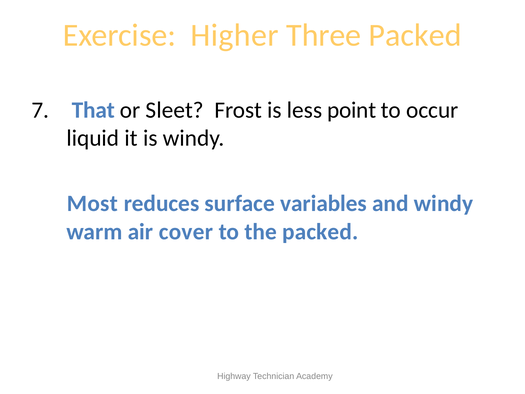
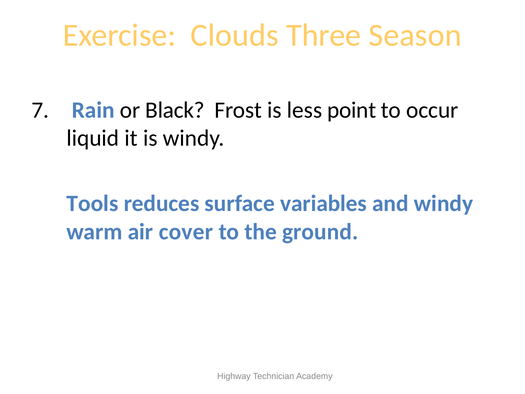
Higher: Higher -> Clouds
Three Packed: Packed -> Season
That: That -> Rain
Sleet: Sleet -> Black
Most: Most -> Tools
the packed: packed -> ground
